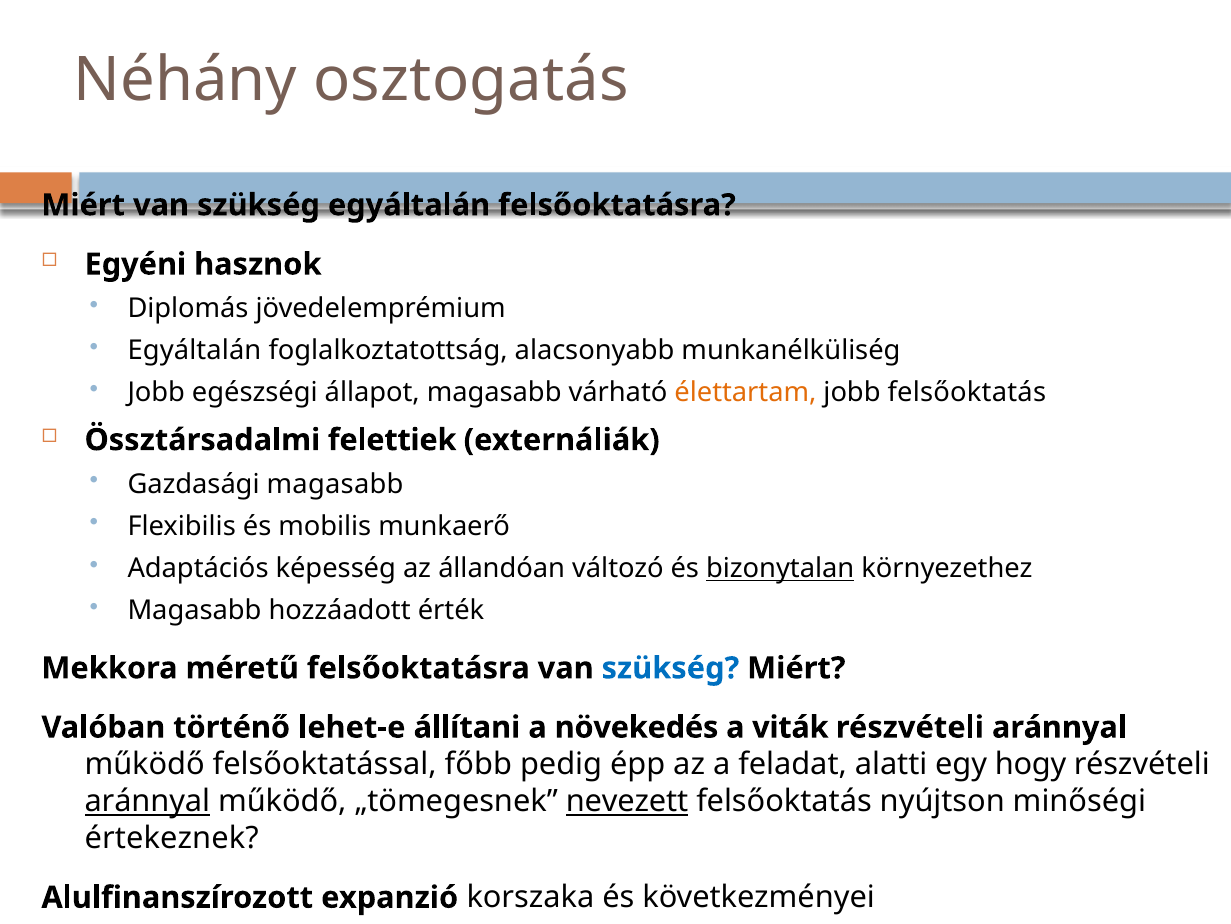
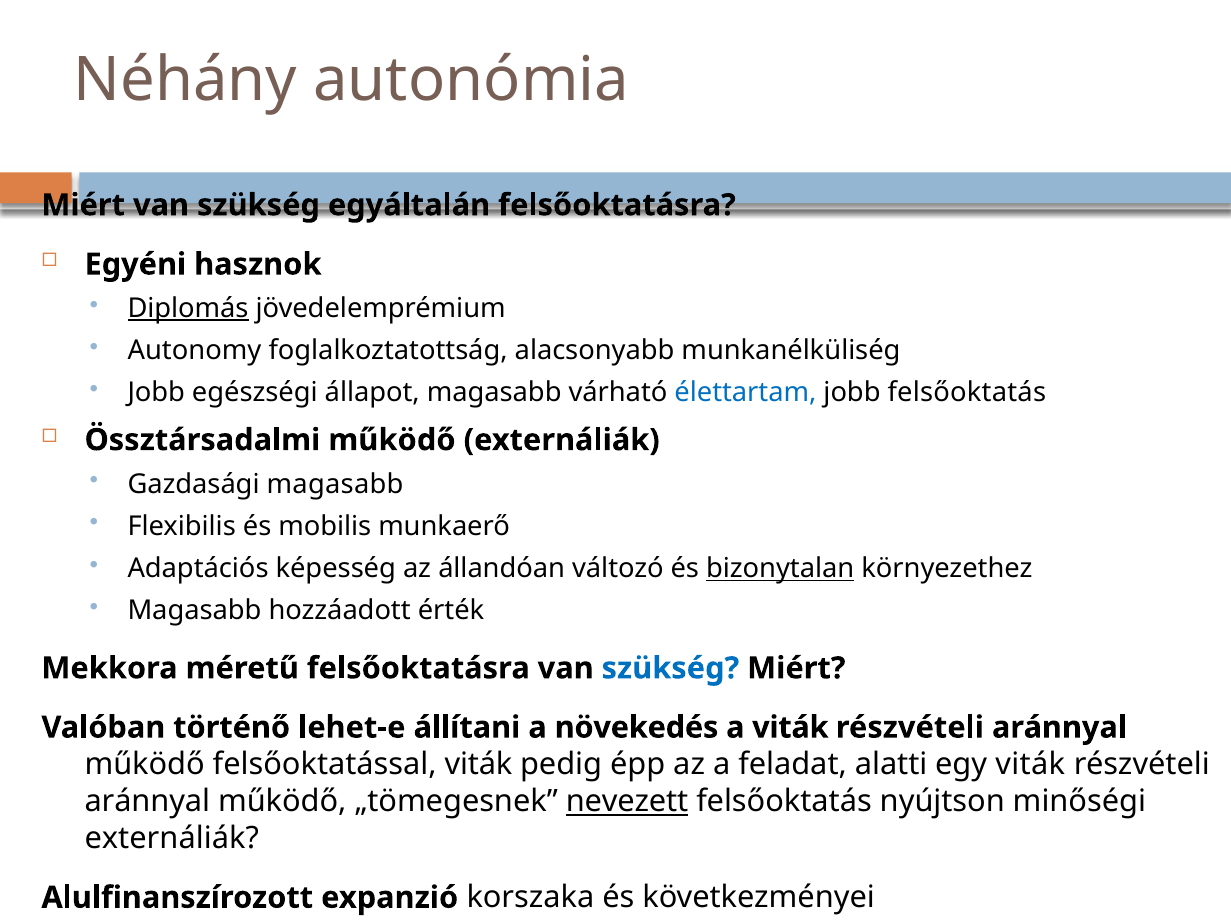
osztogatás: osztogatás -> autonómia
Diplomás underline: none -> present
Egyáltalán at (194, 350): Egyáltalán -> Autonomy
élettartam colour: orange -> blue
Össztársadalmi felettiek: felettiek -> működő
felsőoktatással főbb: főbb -> viták
egy hogy: hogy -> viták
aránnyal at (147, 801) underline: present -> none
értekeznek at (172, 838): értekeznek -> externáliák
